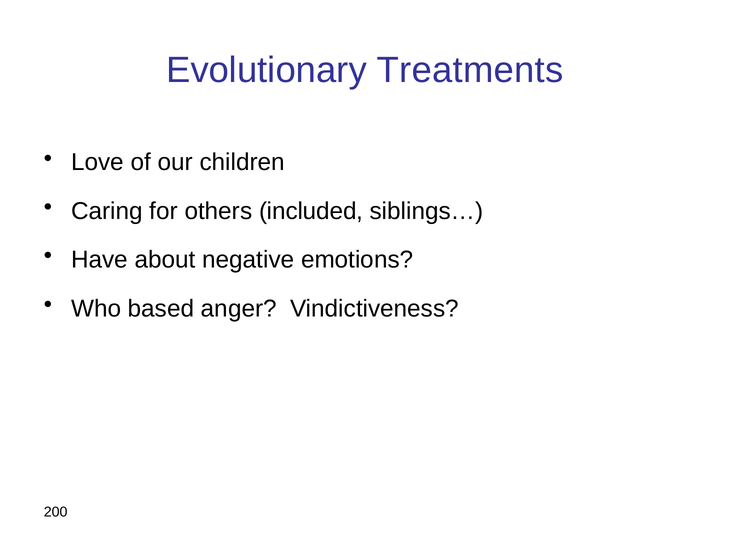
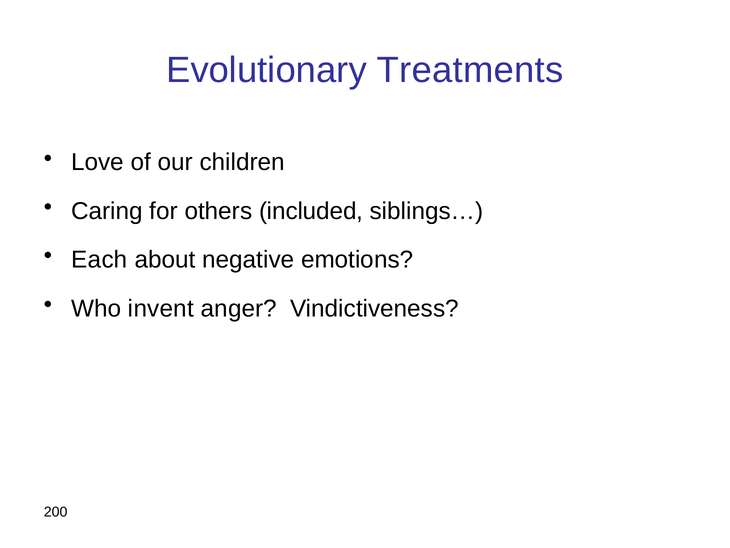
Have: Have -> Each
based: based -> invent
